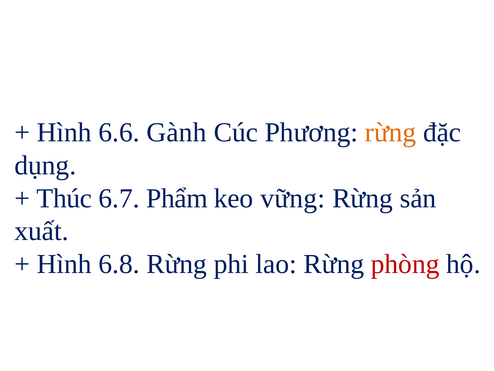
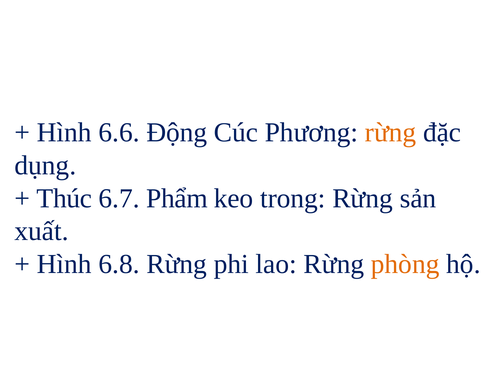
Gành: Gành -> Động
vững: vững -> trong
phòng colour: red -> orange
